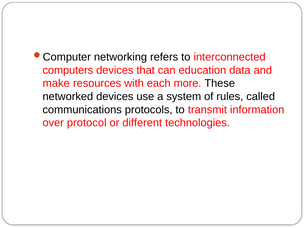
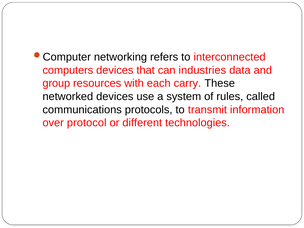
education: education -> industries
make: make -> group
more: more -> carry
